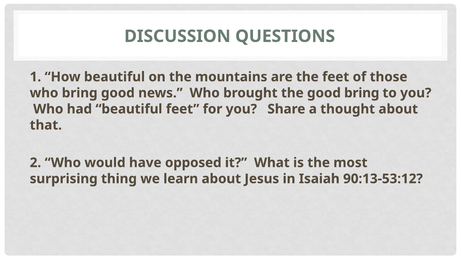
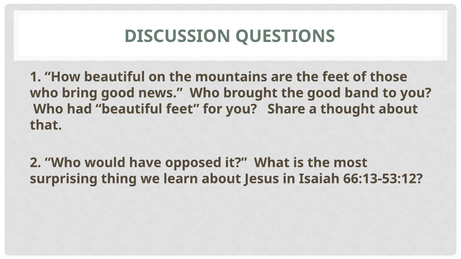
good bring: bring -> band
90:13-53:12: 90:13-53:12 -> 66:13-53:12
